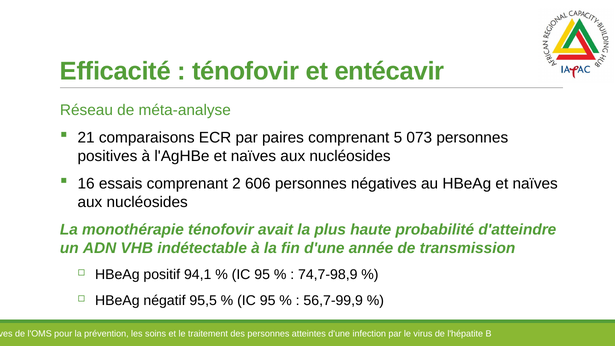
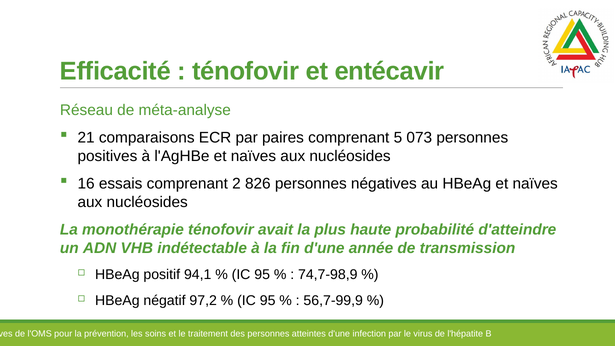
606: 606 -> 826
95,5: 95,5 -> 97,2
